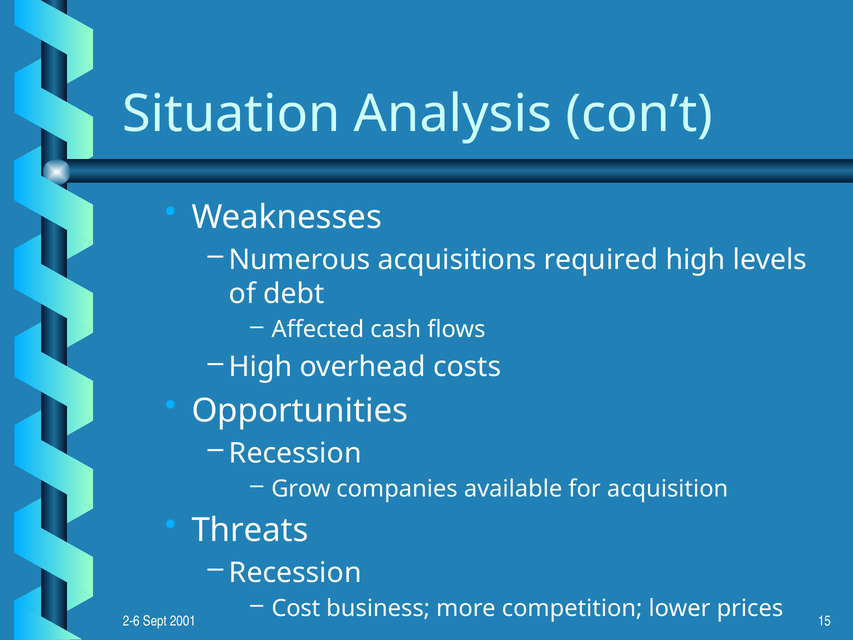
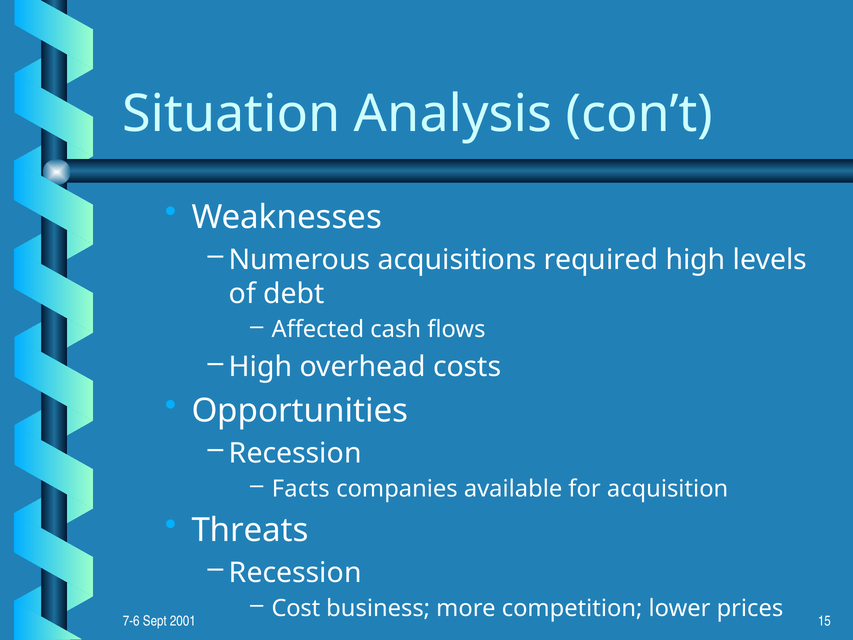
Grow: Grow -> Facts
2-6: 2-6 -> 7-6
